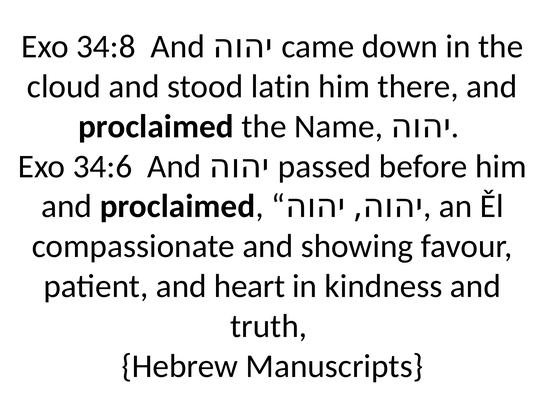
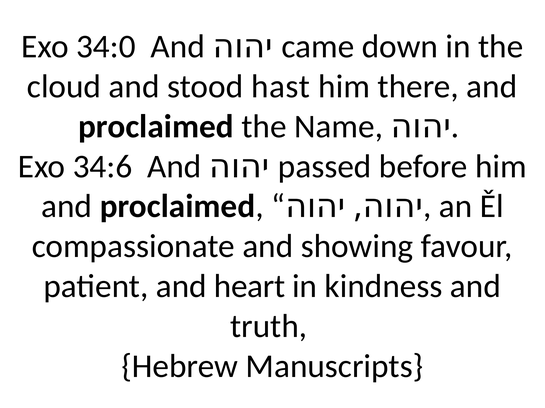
34:8: 34:8 -> 34:0
latin: latin -> hast
